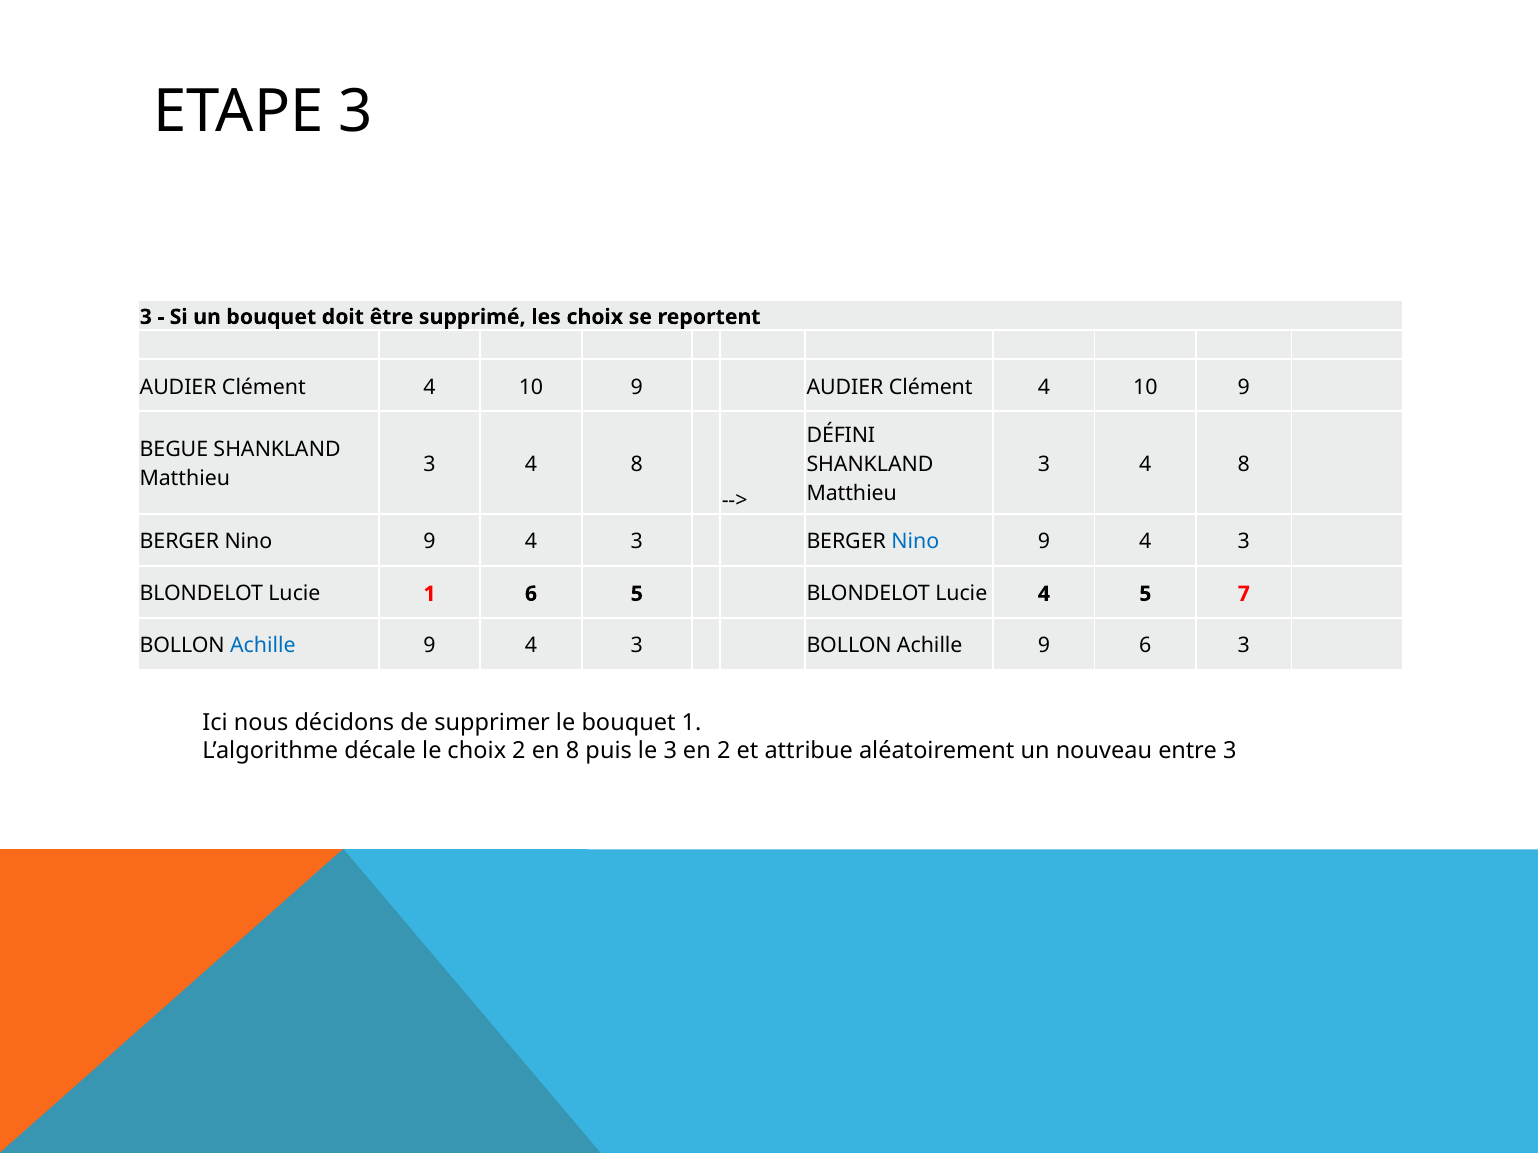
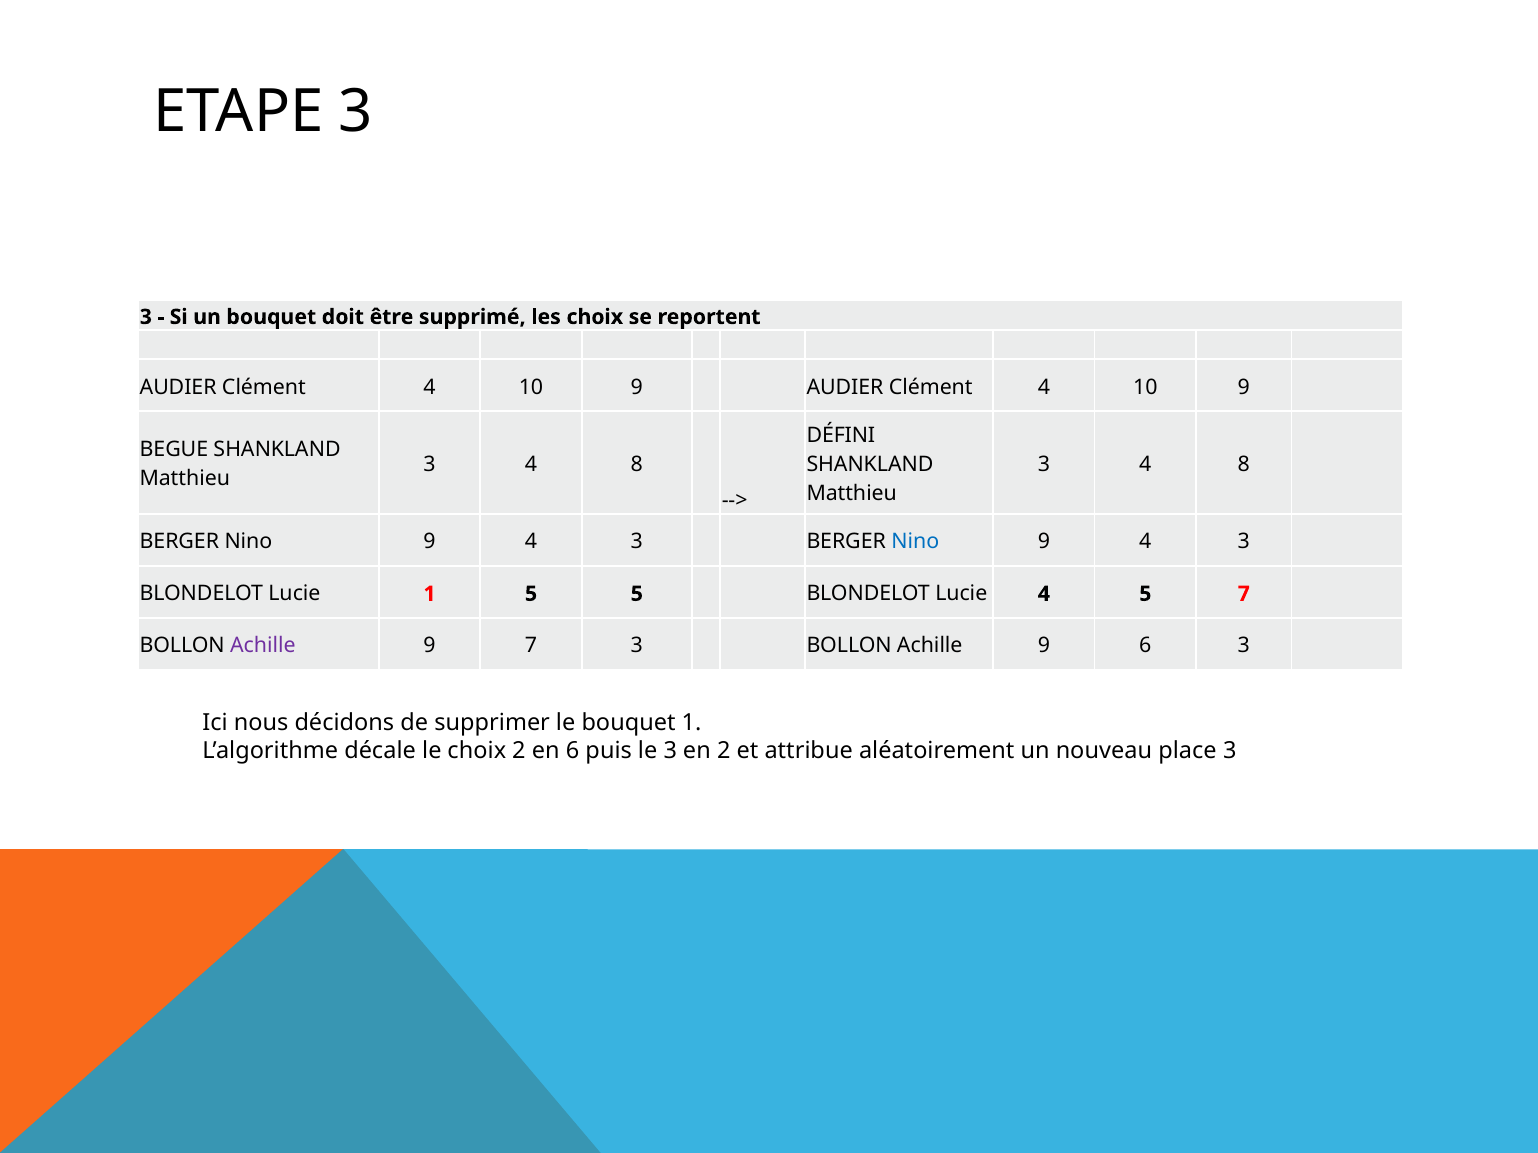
1 6: 6 -> 5
Achille at (263, 646) colour: blue -> purple
4 at (531, 646): 4 -> 7
en 8: 8 -> 6
entre: entre -> place
